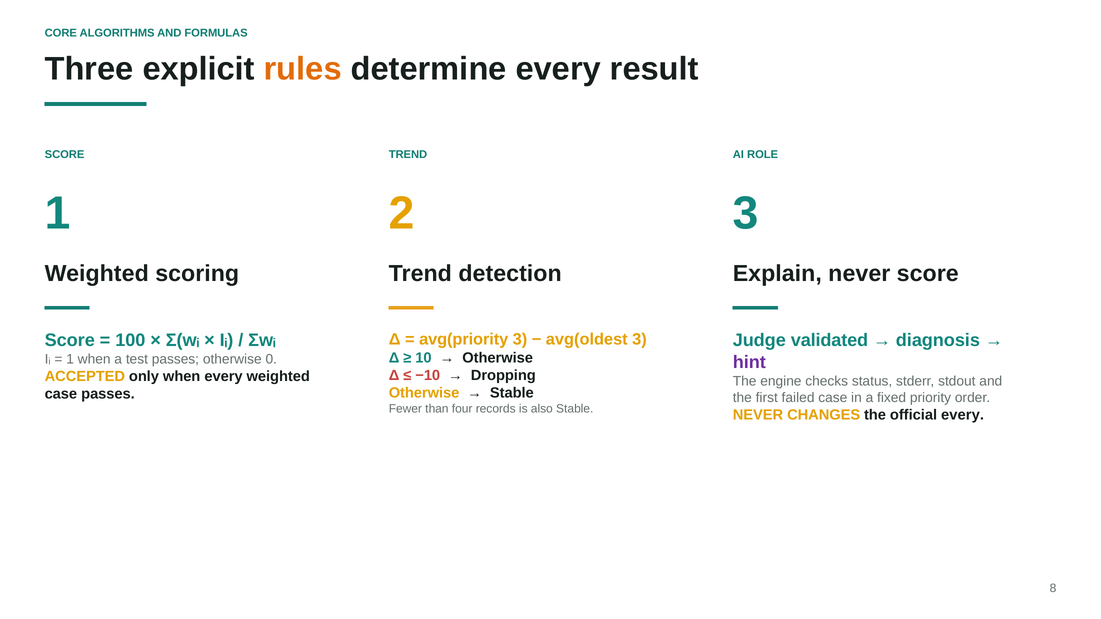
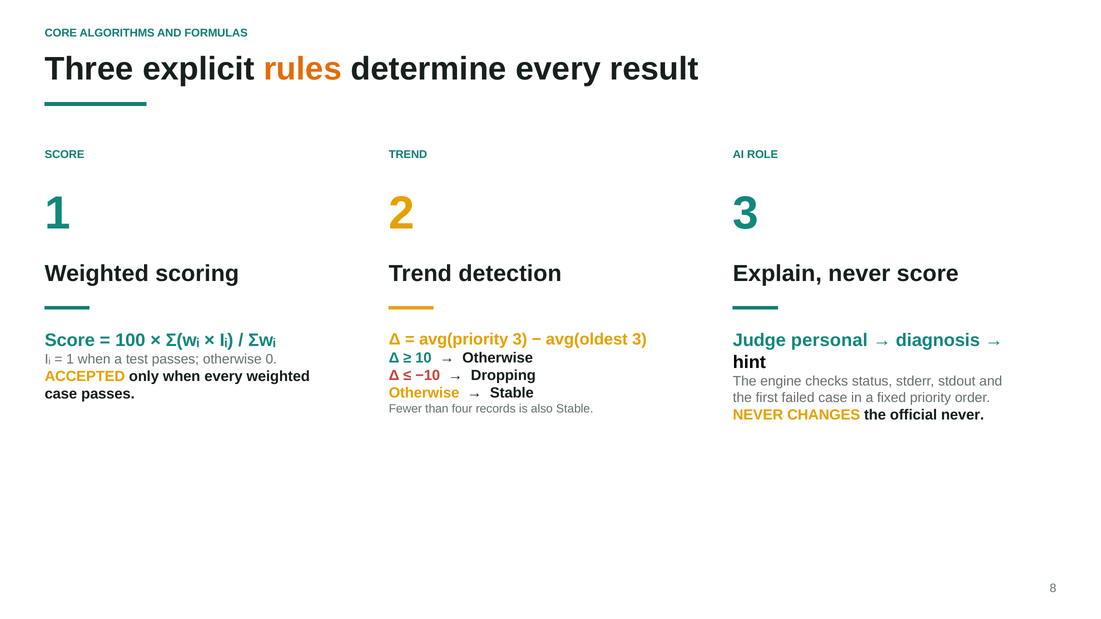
validated: validated -> personal
hint colour: purple -> black
official every: every -> never
